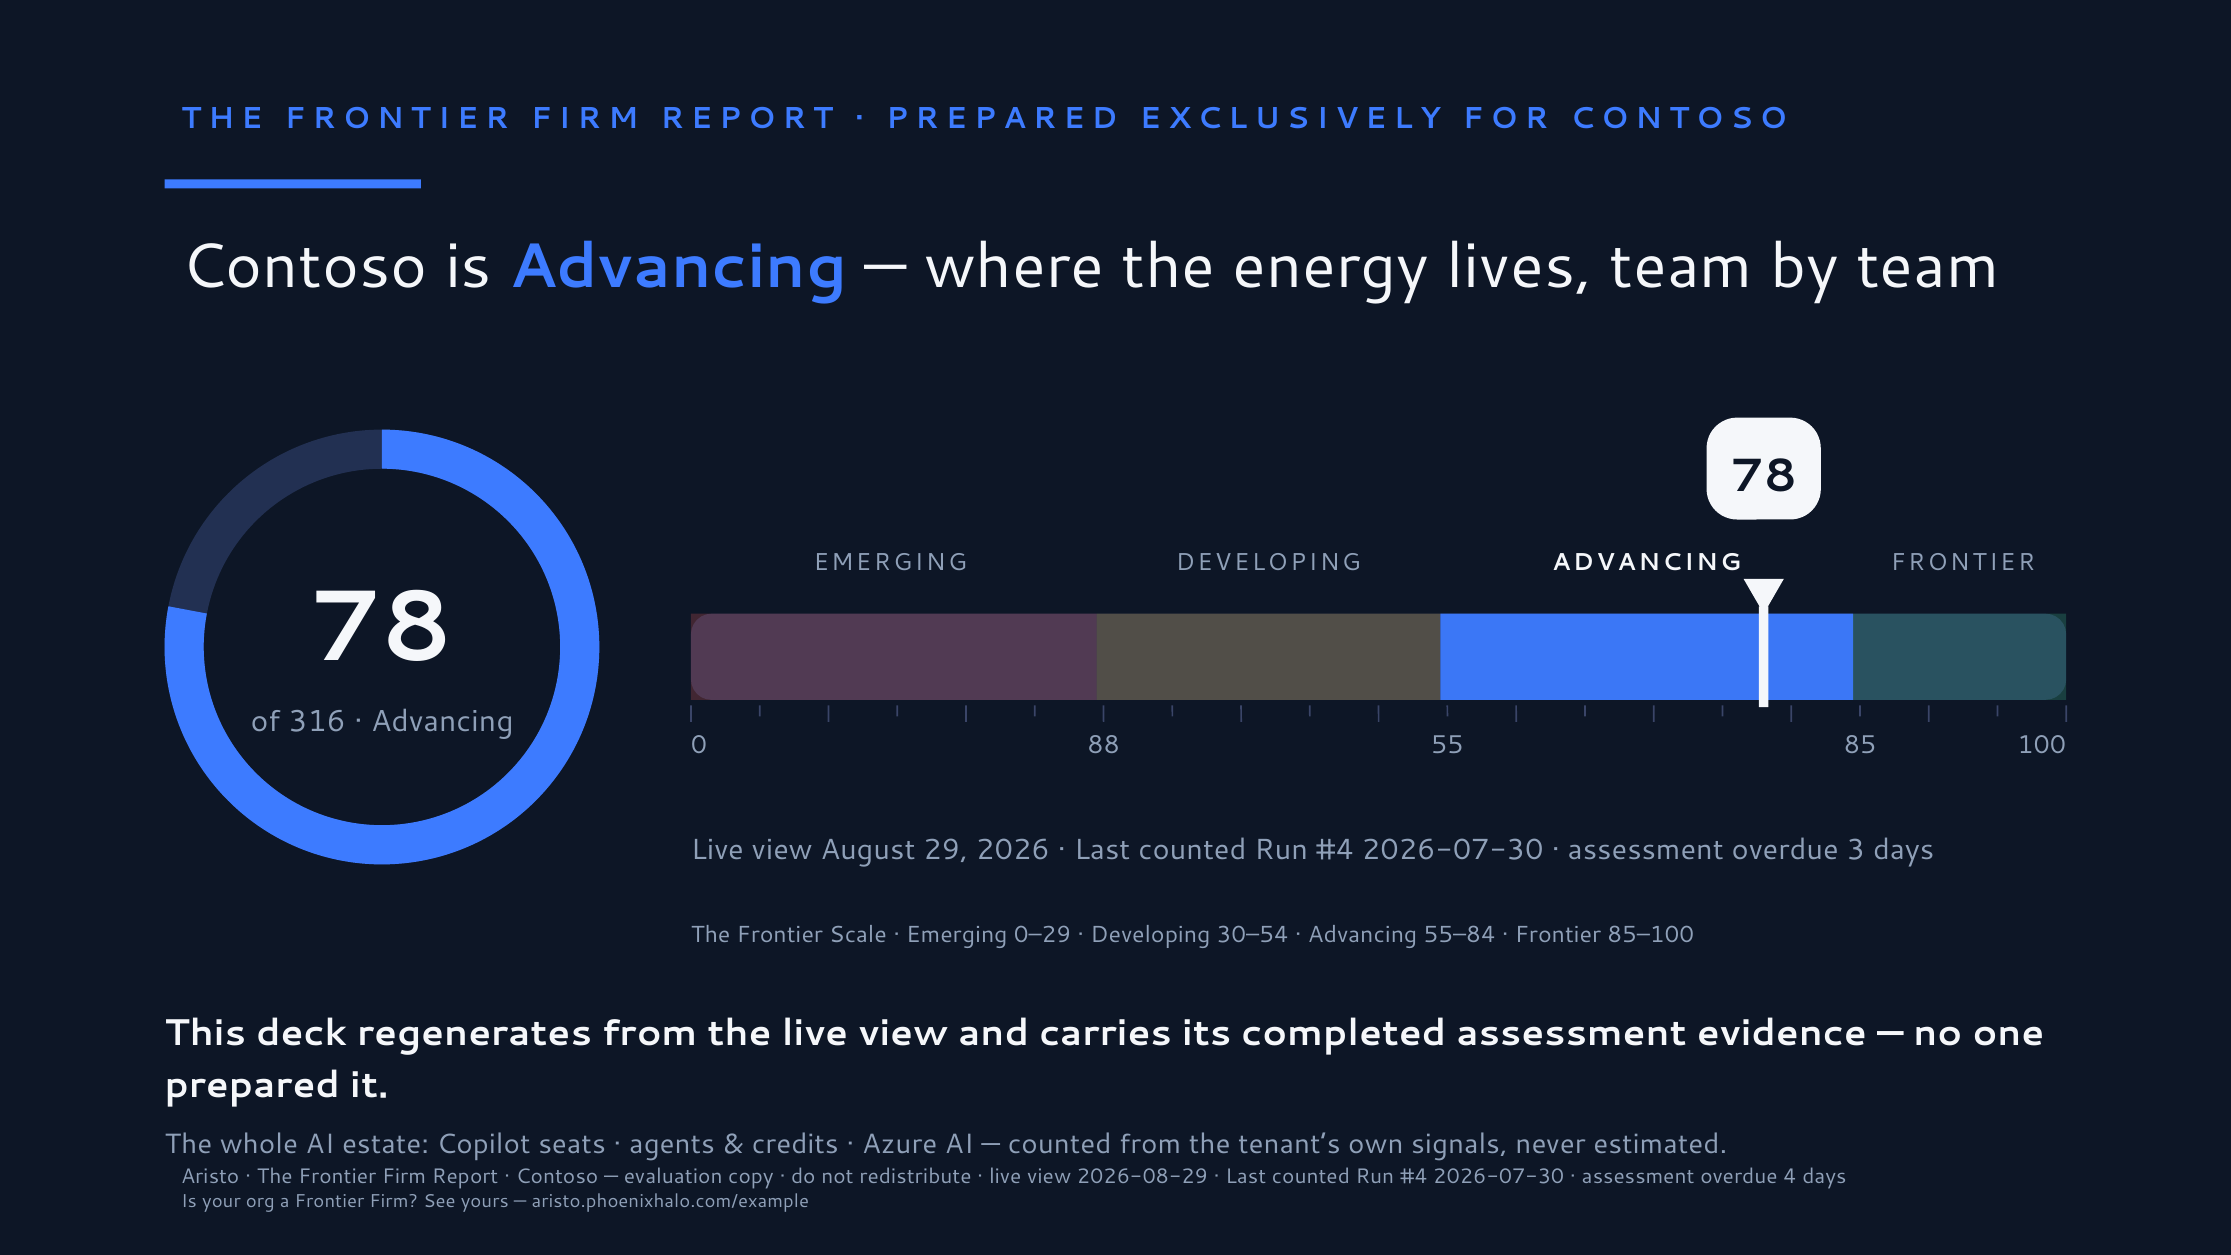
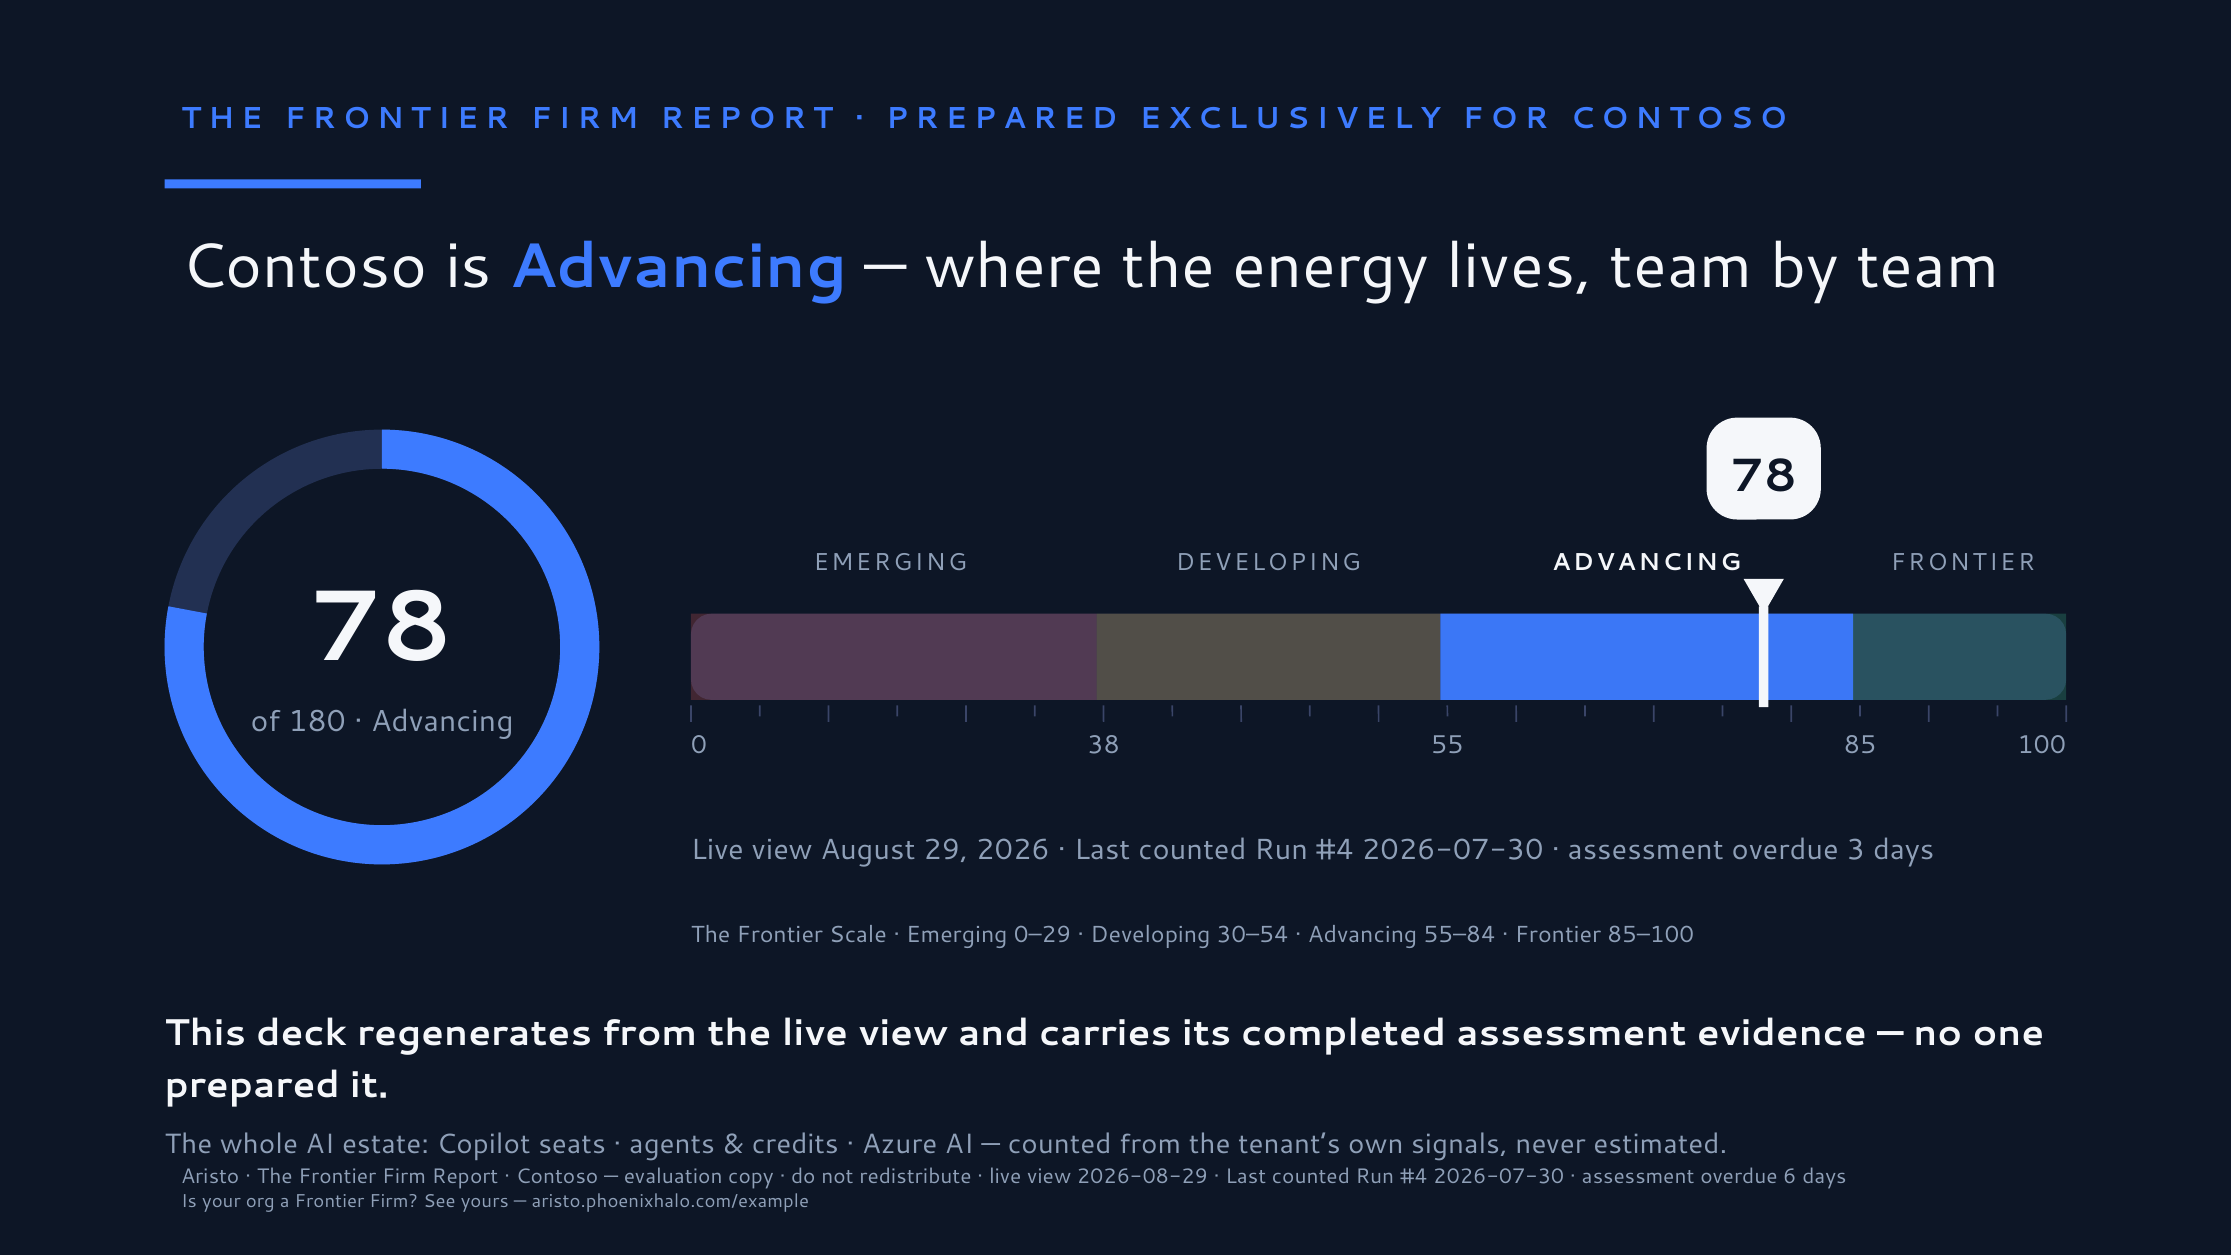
316: 316 -> 180
88: 88 -> 38
4: 4 -> 6
